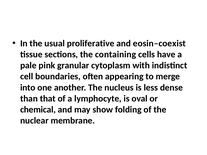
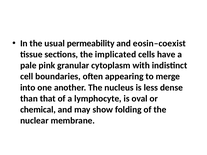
proliferative: proliferative -> permeability
containing: containing -> implicated
